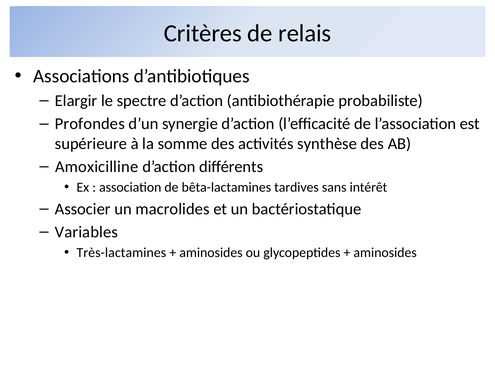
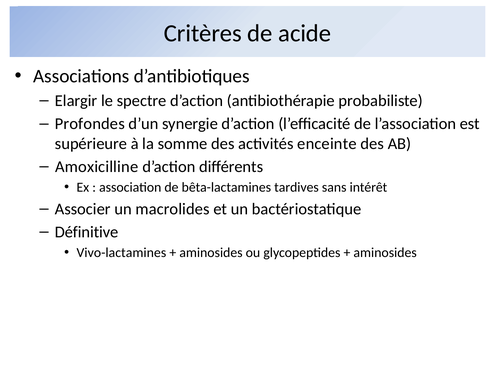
relais: relais -> acide
synthèse: synthèse -> enceinte
Variables: Variables -> Définitive
Très-lactamines: Très-lactamines -> Vivo-lactamines
